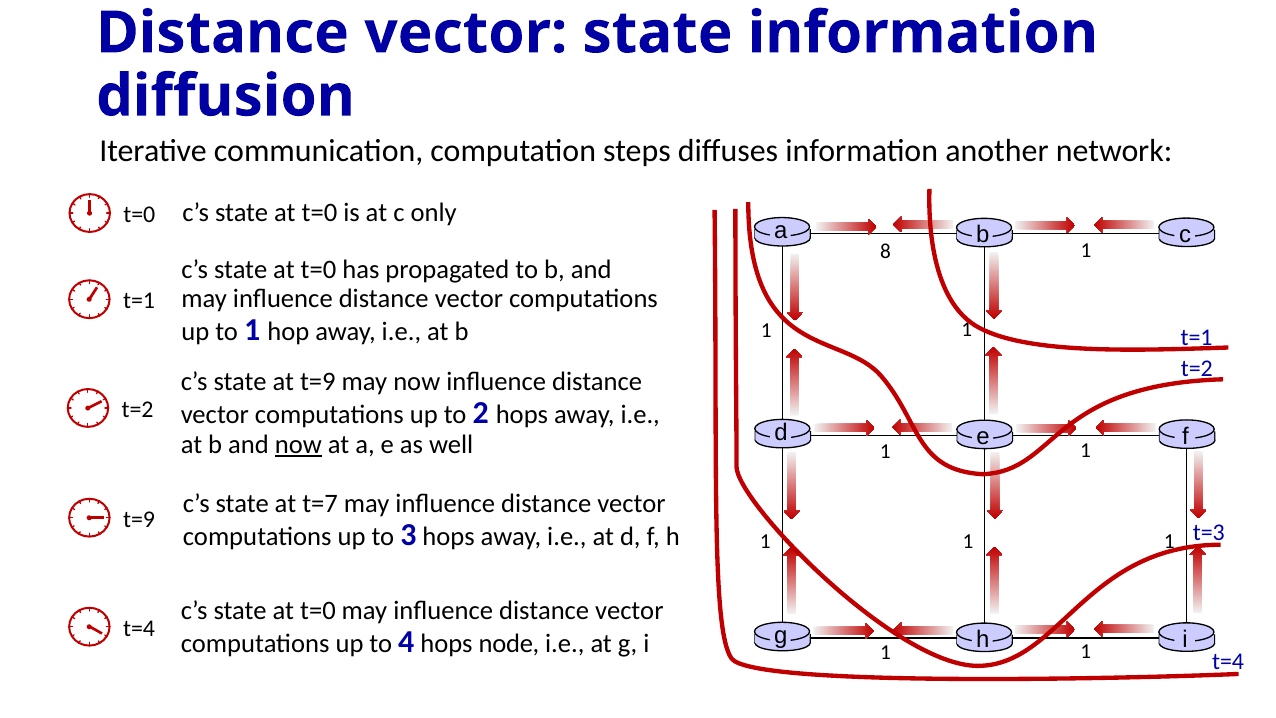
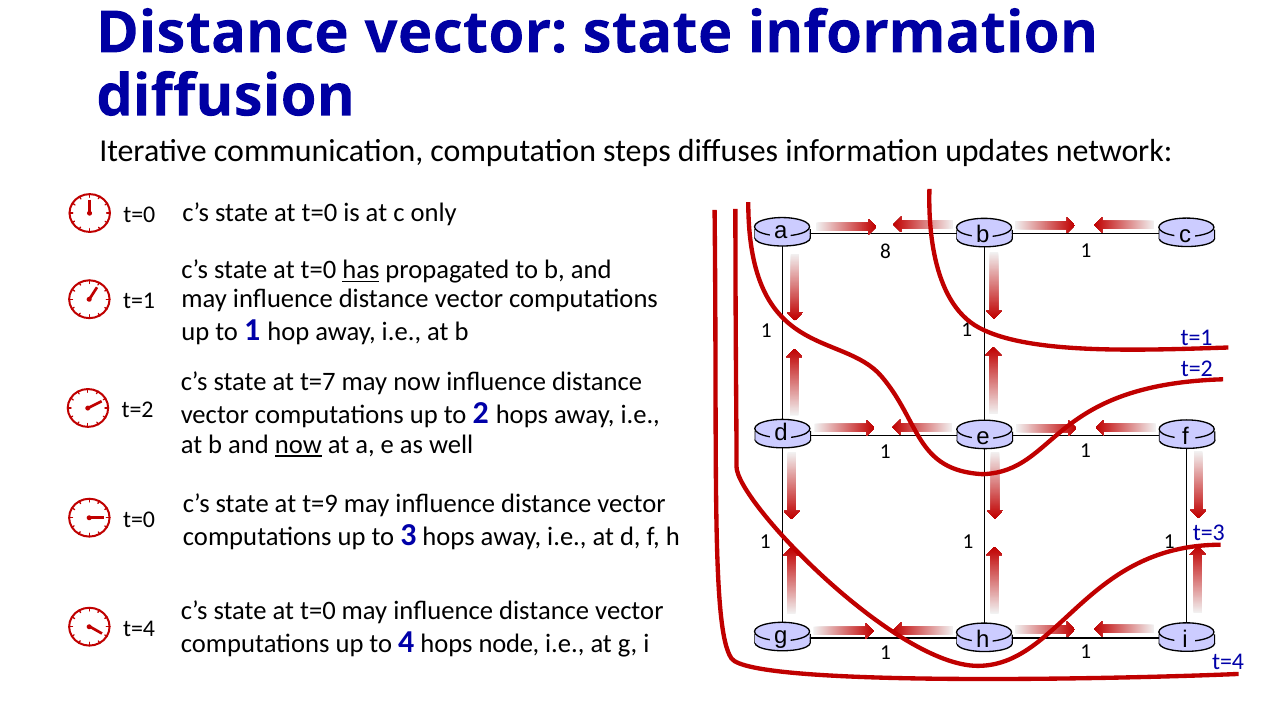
another: another -> updates
has underline: none -> present
at t=9: t=9 -> t=7
t=7: t=7 -> t=9
t=9 at (139, 519): t=9 -> t=0
